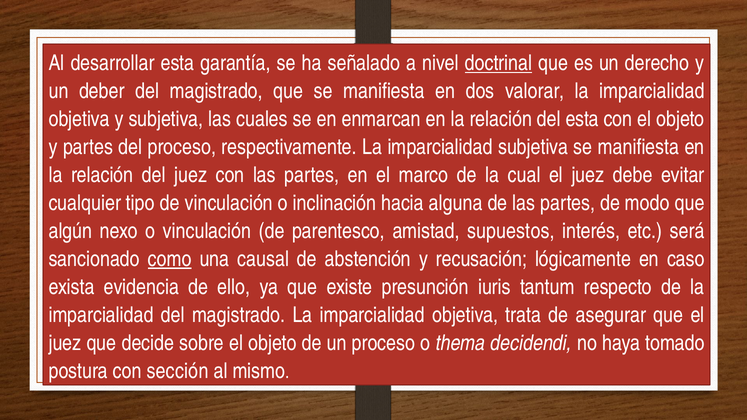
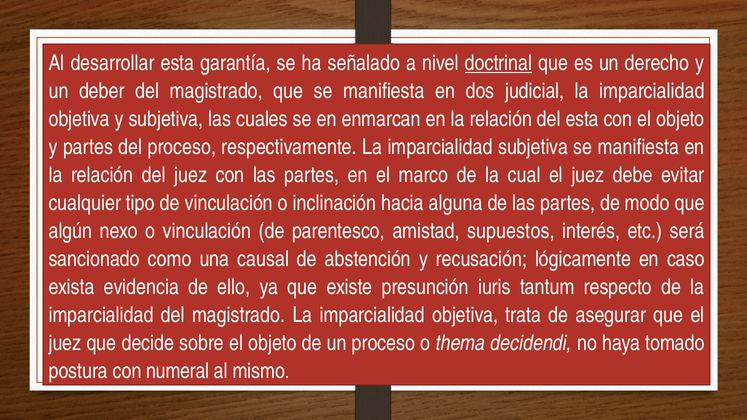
valorar: valorar -> judicial
como underline: present -> none
sección: sección -> numeral
